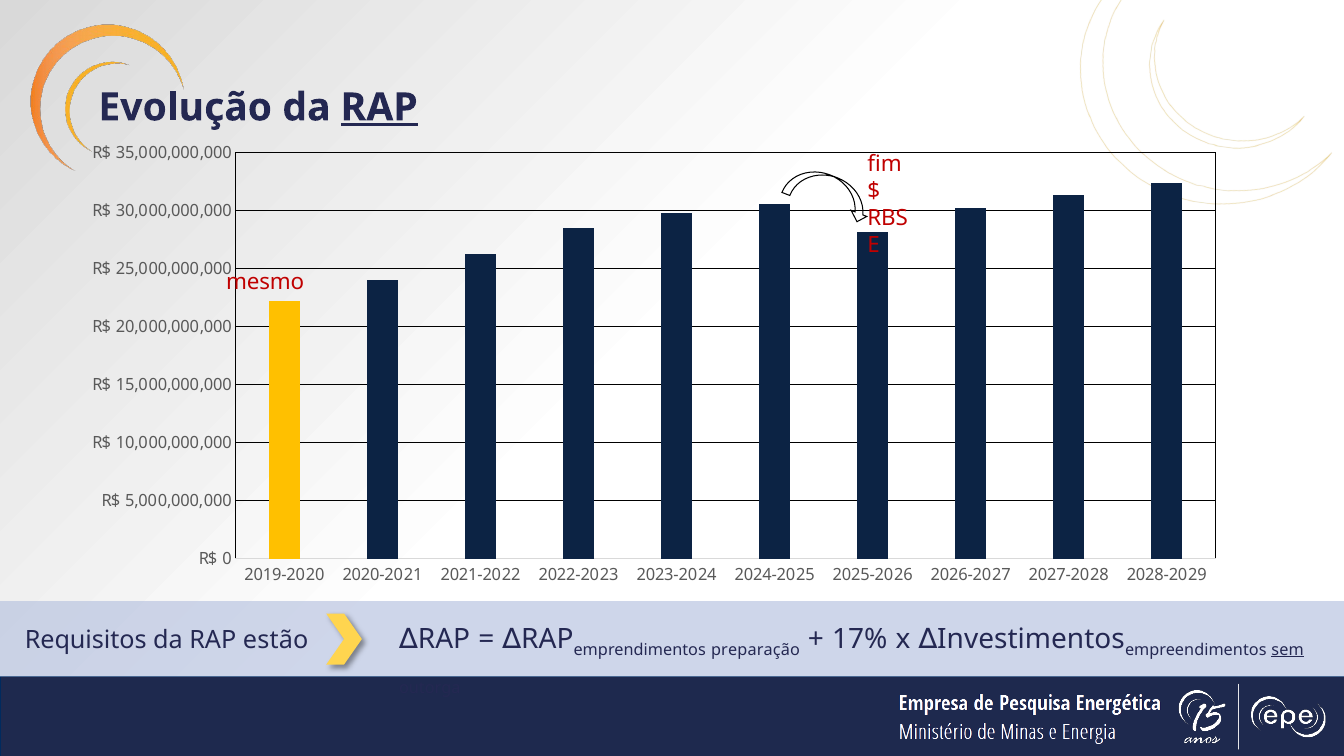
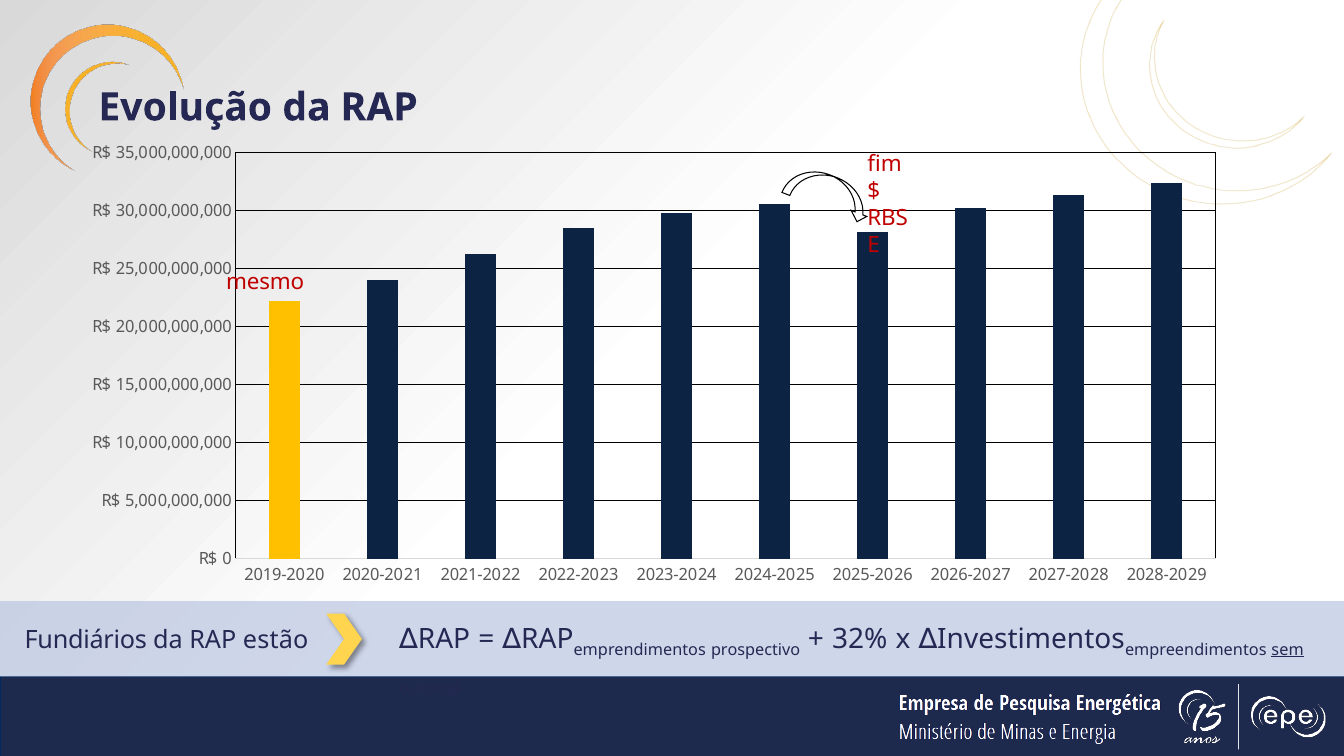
RAP at (379, 108) underline: present -> none
preparação: preparação -> prospectivo
17%: 17% -> 32%
Requisitos: Requisitos -> Fundiários
